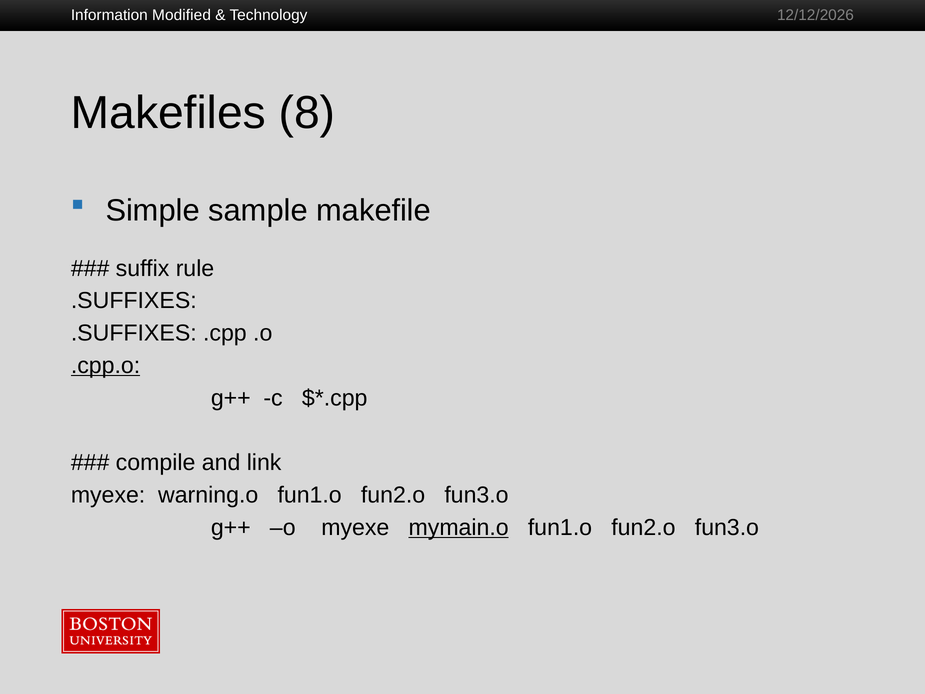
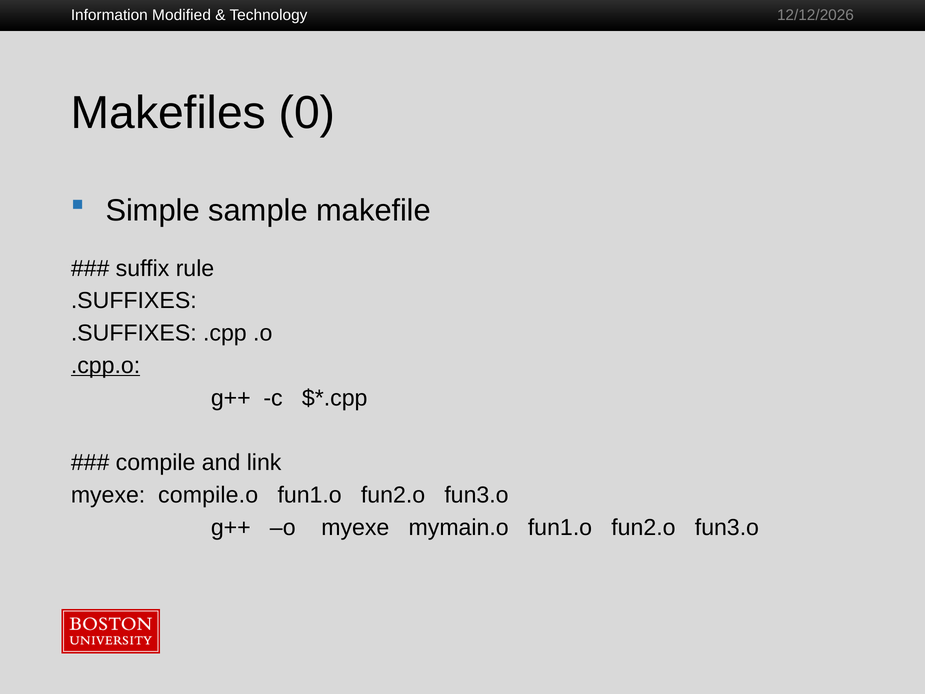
8: 8 -> 0
warning.o: warning.o -> compile.o
mymain.o underline: present -> none
